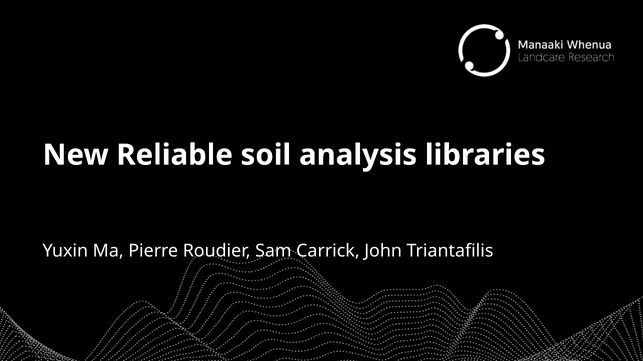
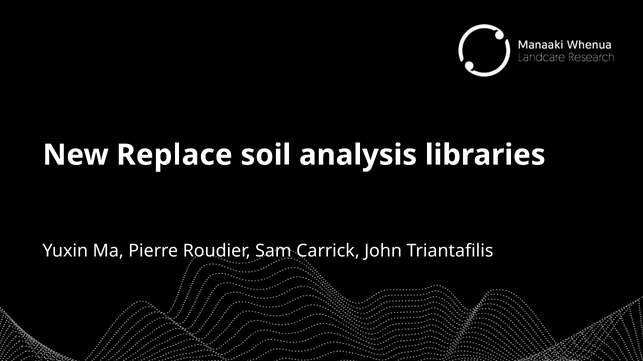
Reliable: Reliable -> Replace
